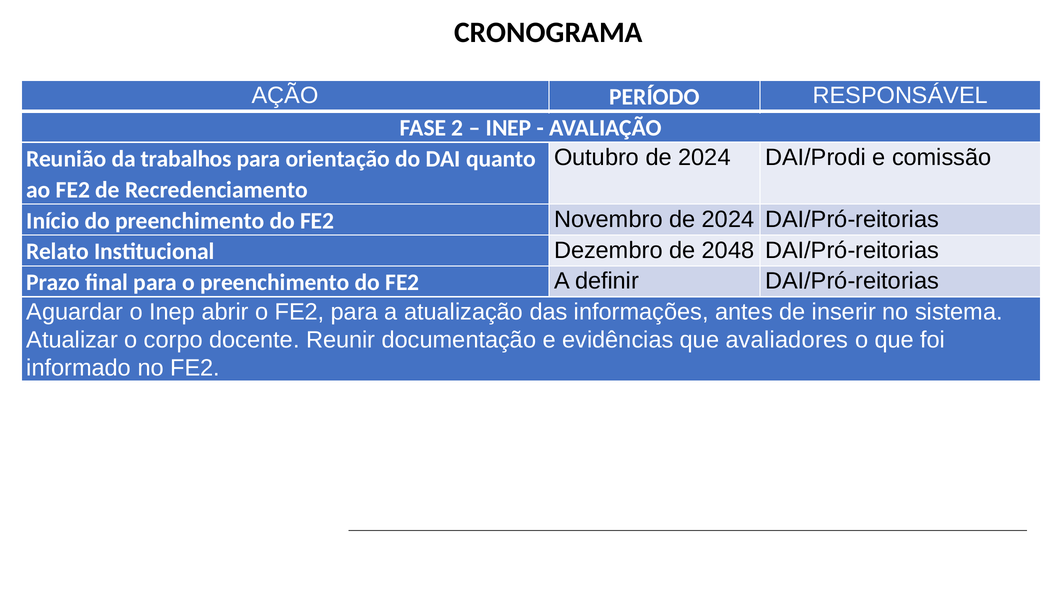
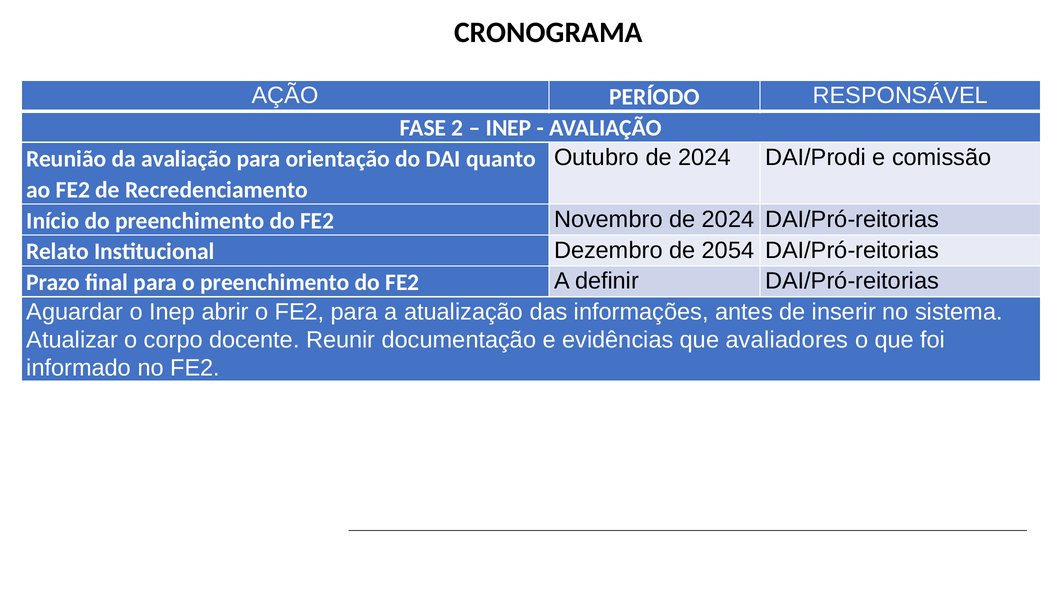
da trabalhos: trabalhos -> avaliação
2048: 2048 -> 2054
